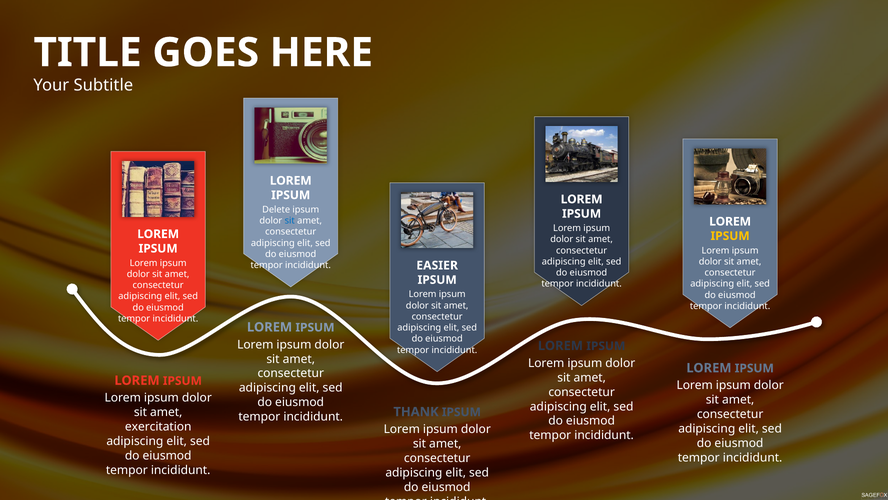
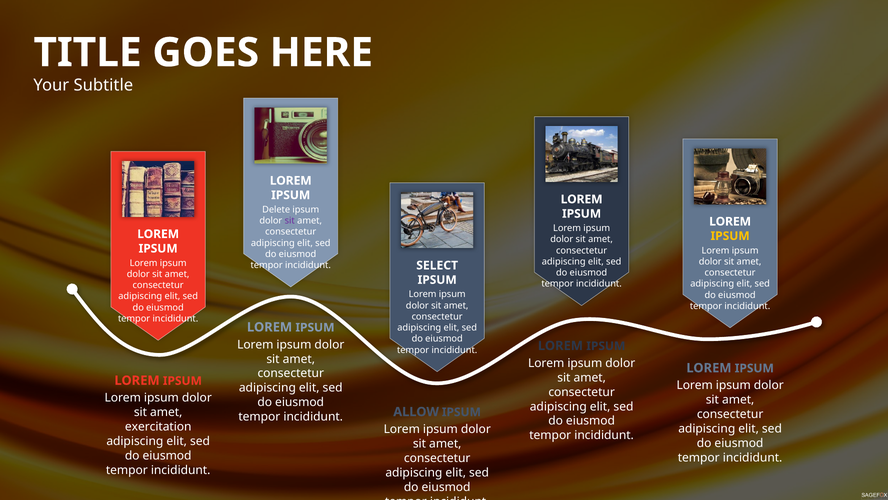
sit at (290, 221) colour: blue -> purple
EASIER: EASIER -> SELECT
THANK: THANK -> ALLOW
